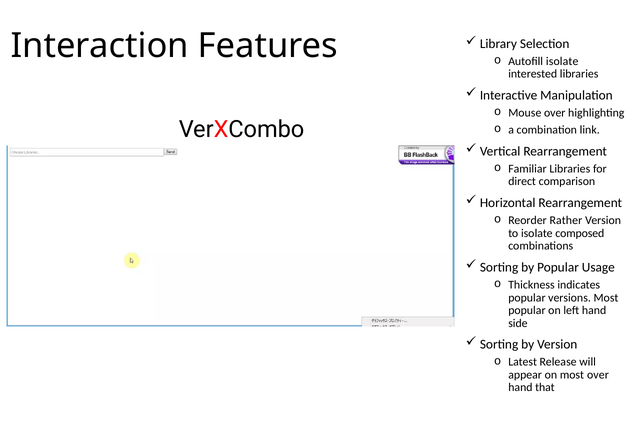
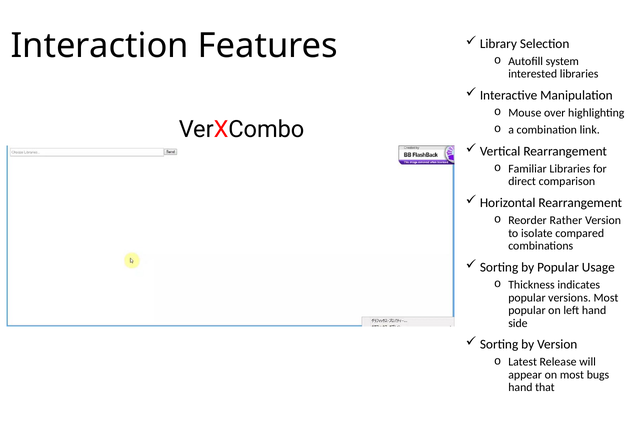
Autofill isolate: isolate -> system
composed: composed -> compared
most over: over -> bugs
